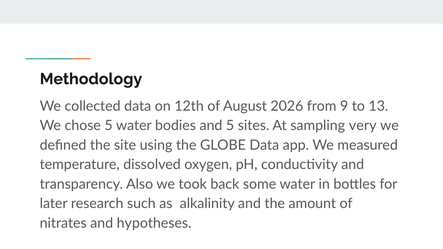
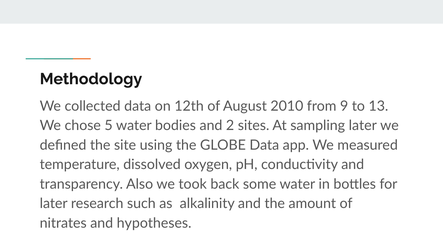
2026: 2026 -> 2010
and 5: 5 -> 2
sampling very: very -> later
